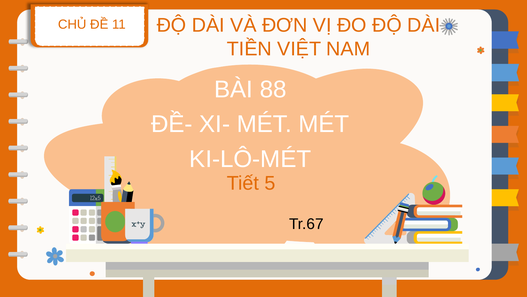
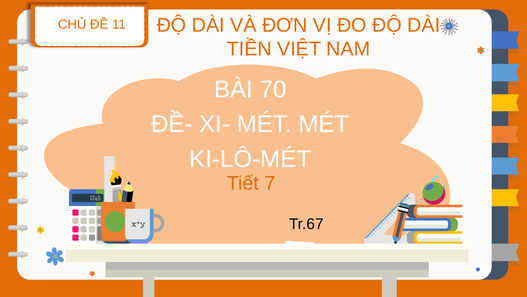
88: 88 -> 70
5: 5 -> 7
